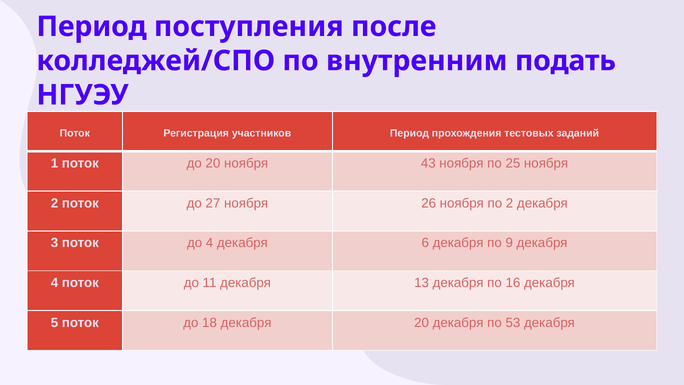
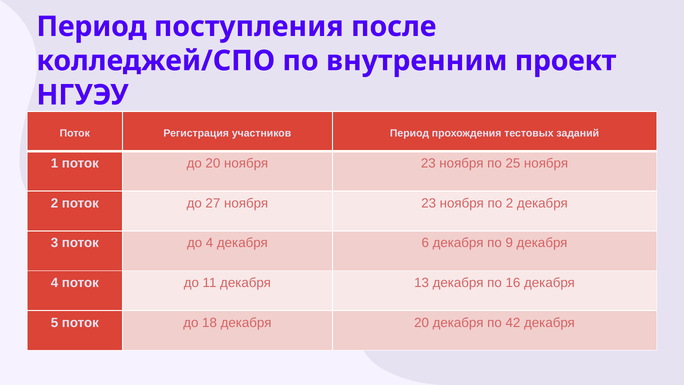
подать: подать -> проект
20 ноября 43: 43 -> 23
27 ноября 26: 26 -> 23
53: 53 -> 42
